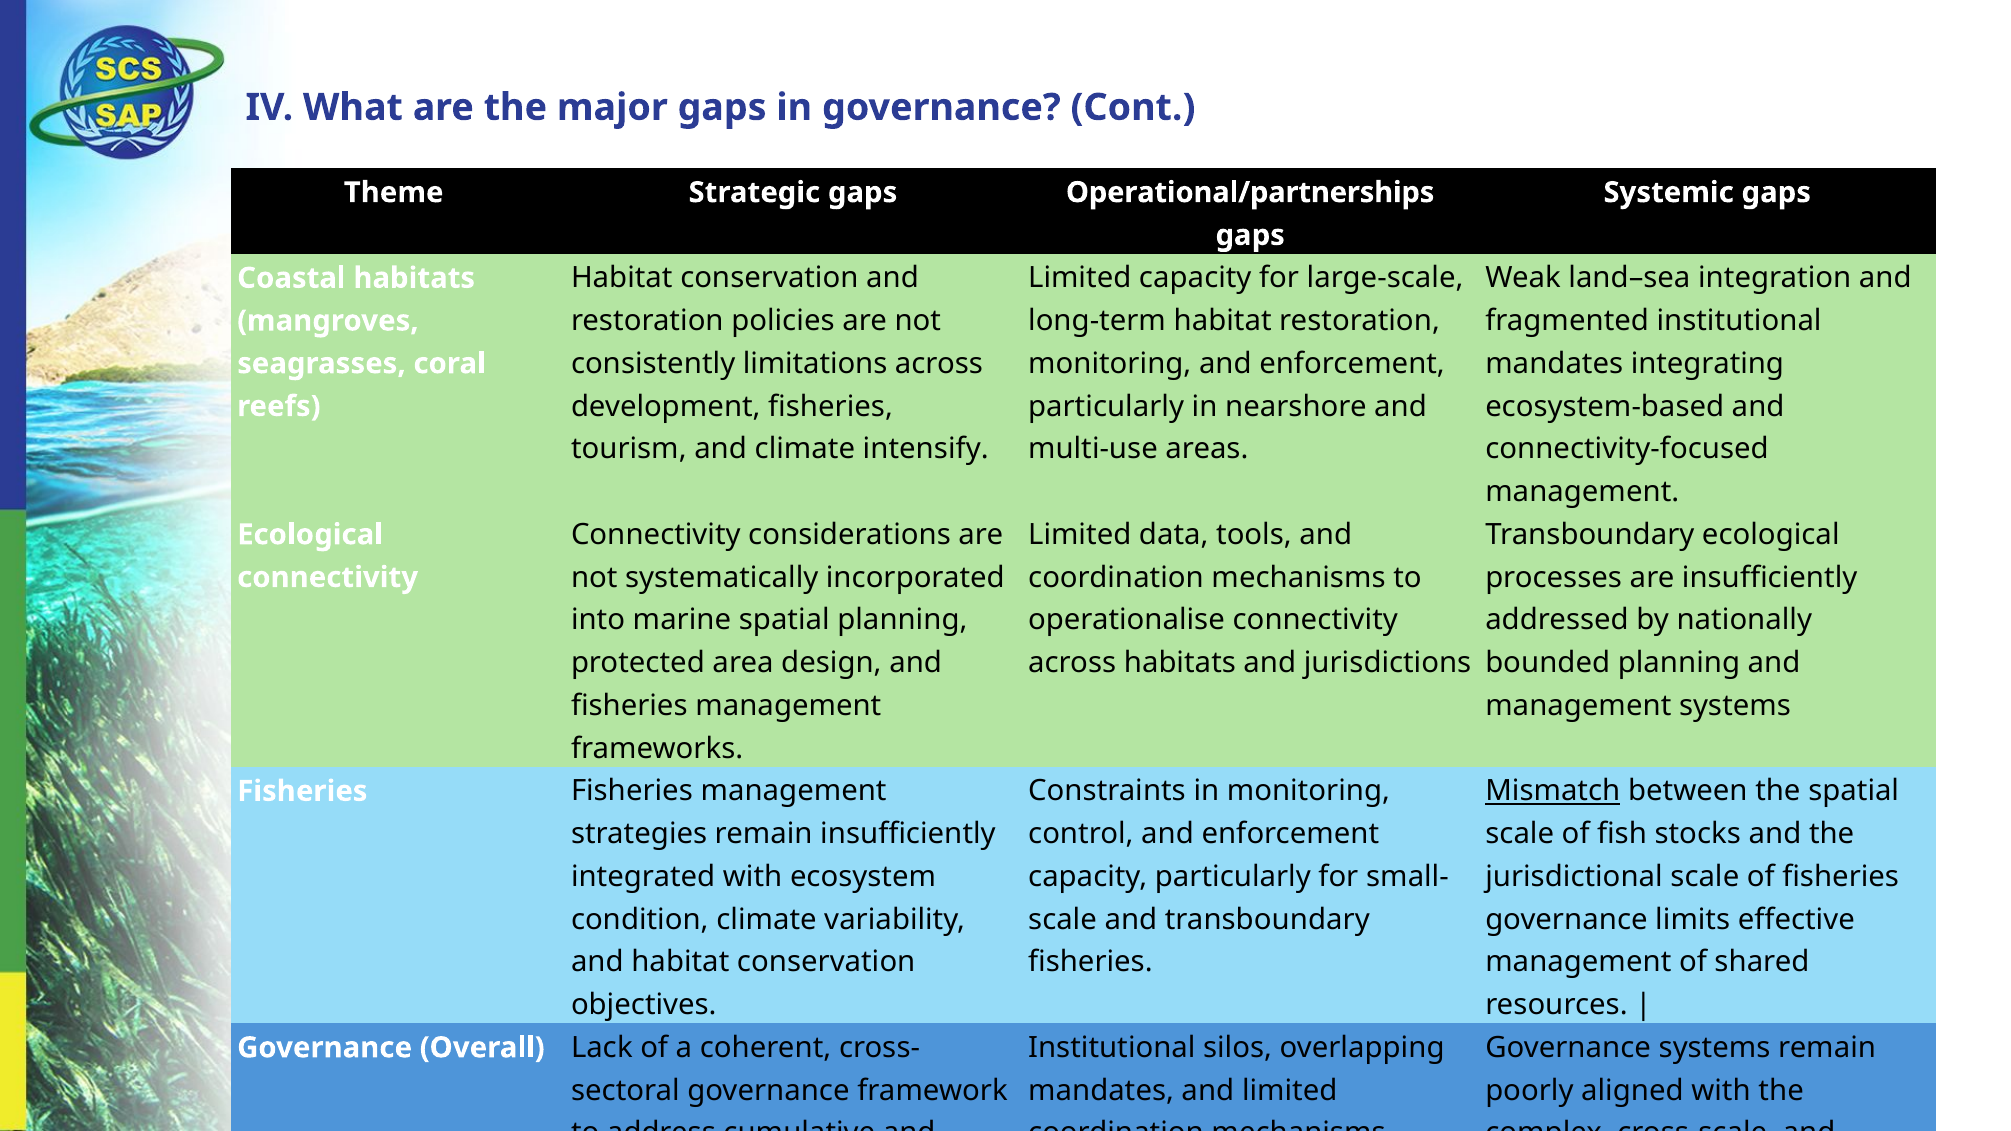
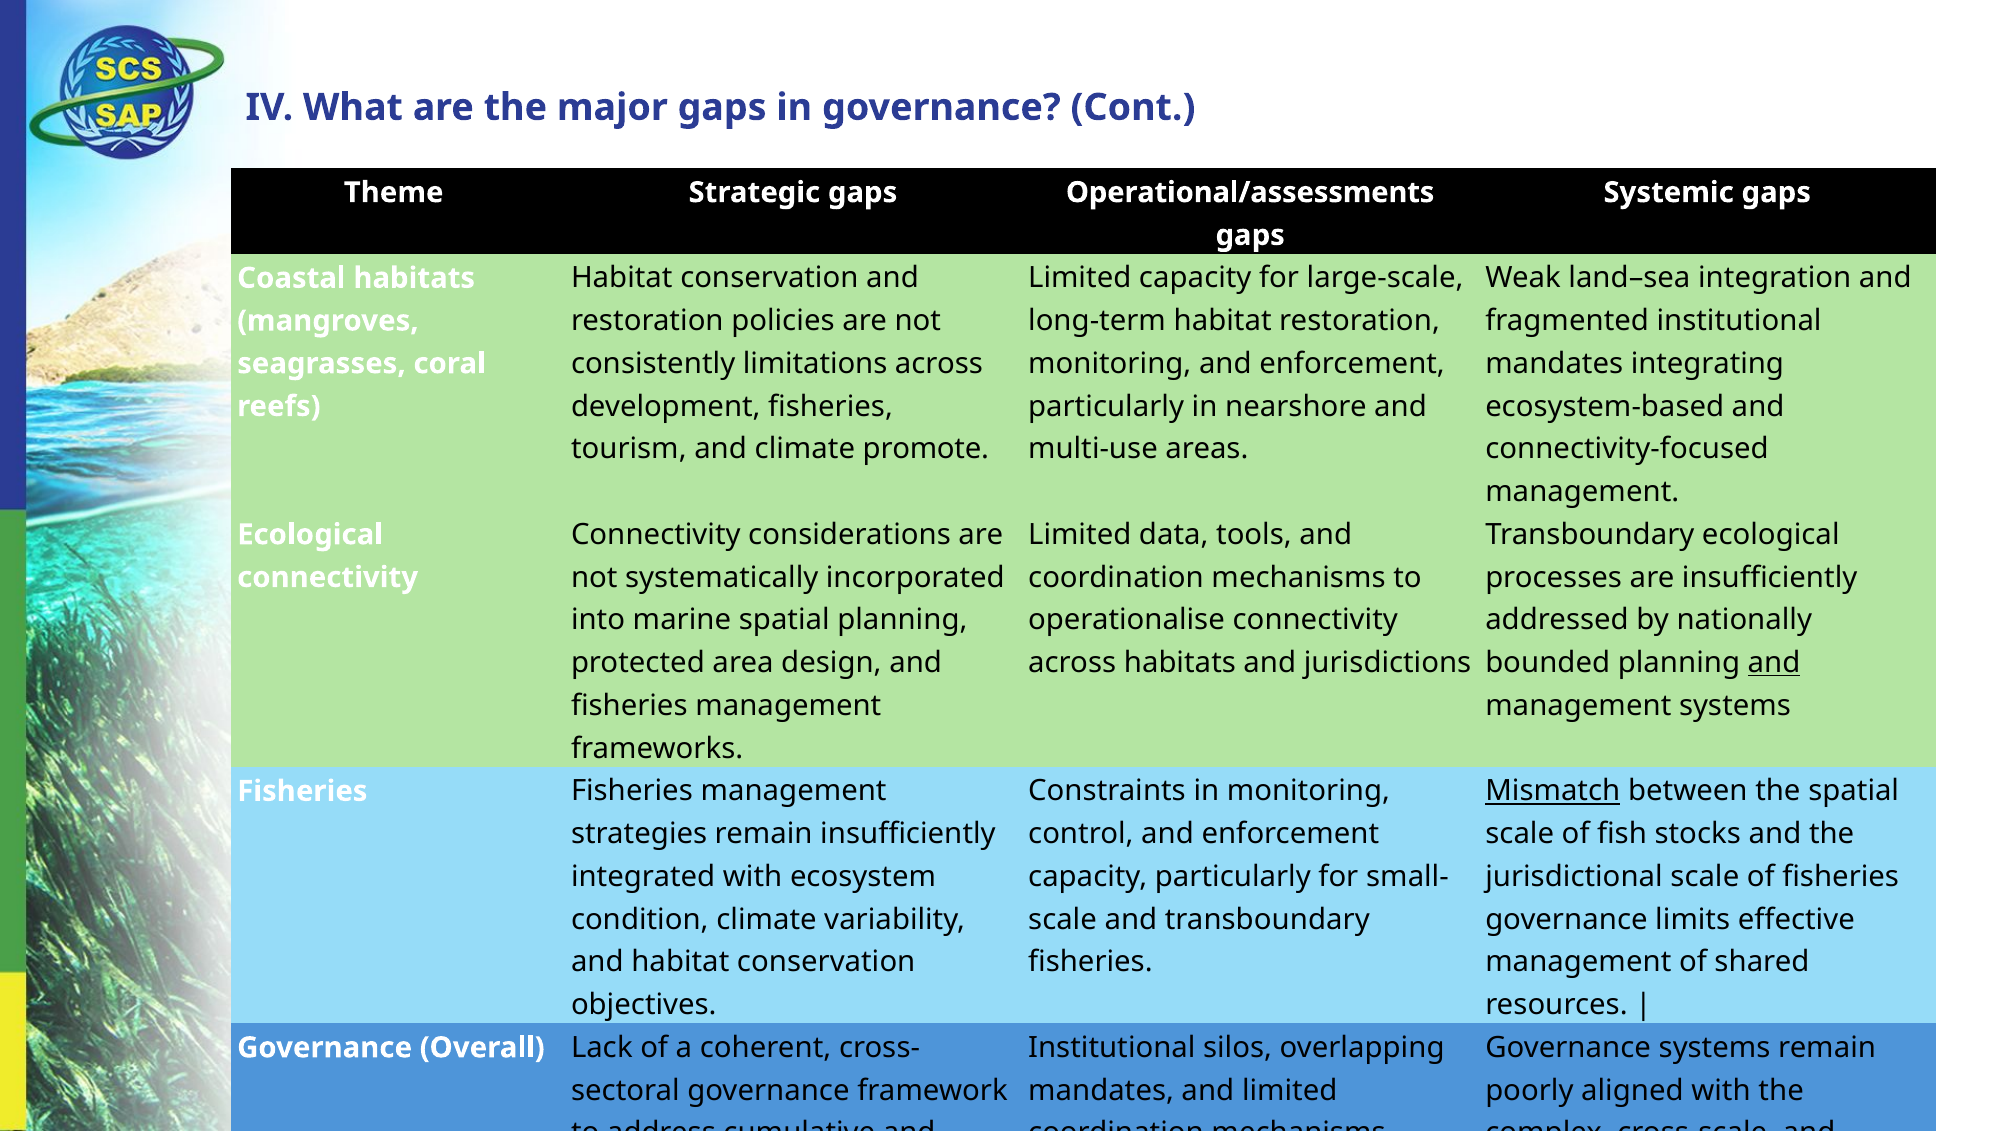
Operational/partnerships: Operational/partnerships -> Operational/assessments
intensify: intensify -> promote
and at (1774, 663) underline: none -> present
